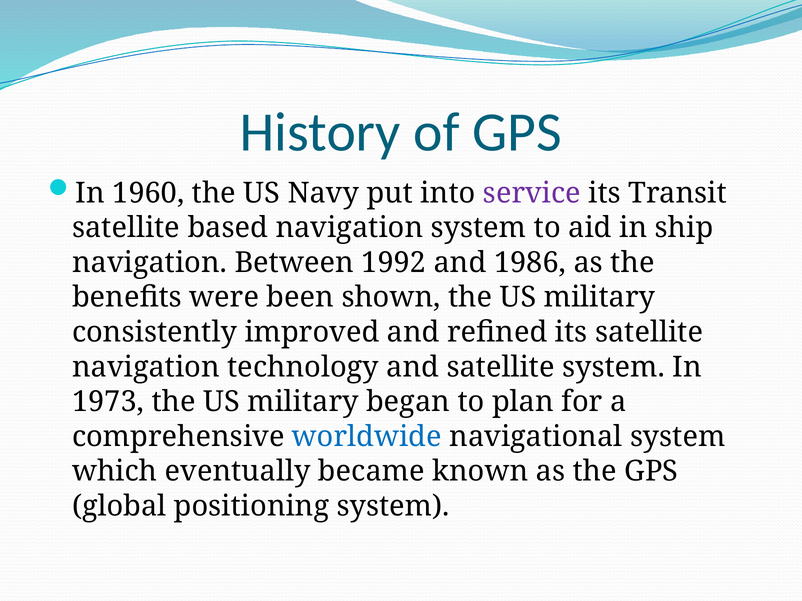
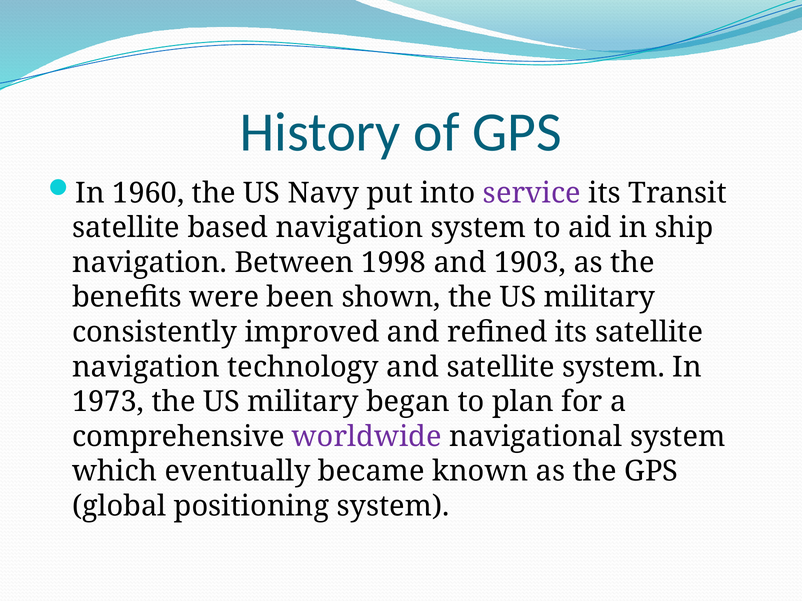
1992: 1992 -> 1998
1986: 1986 -> 1903
worldwide colour: blue -> purple
